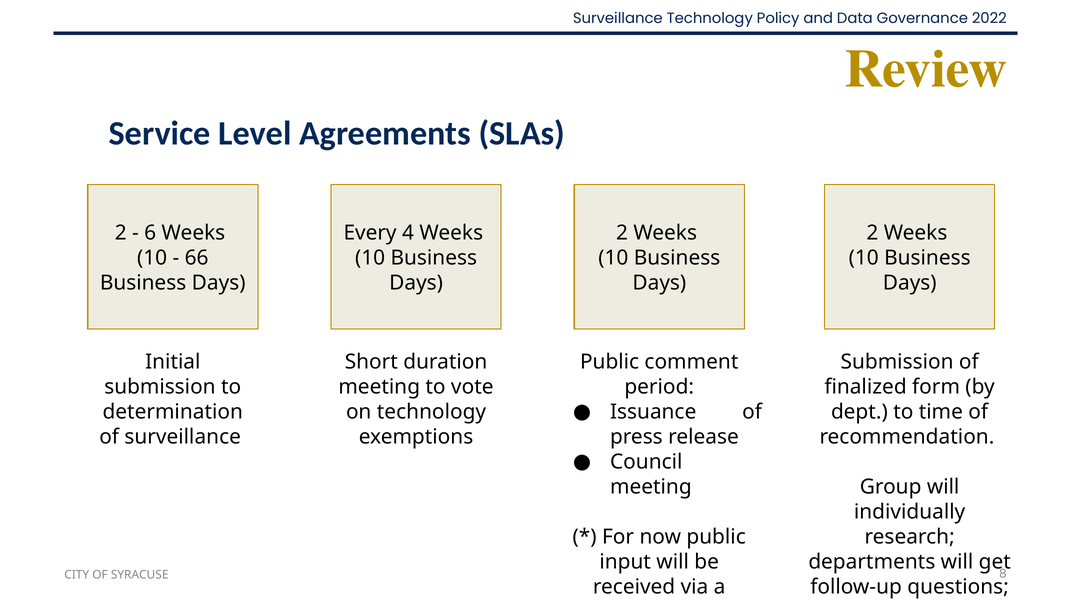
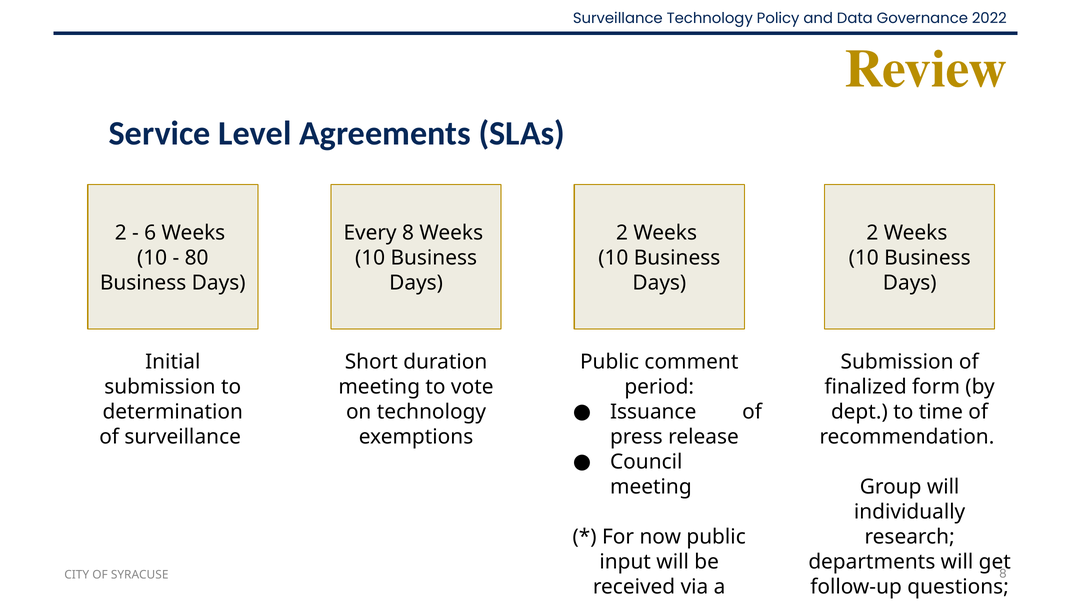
Every 4: 4 -> 8
66: 66 -> 80
